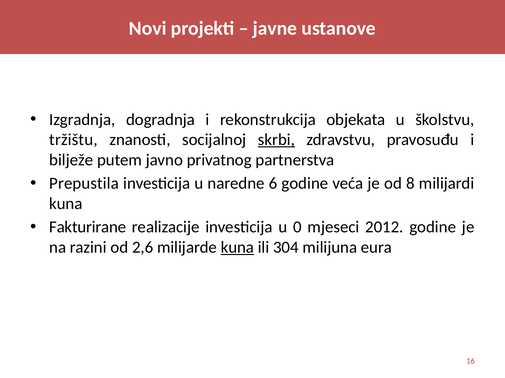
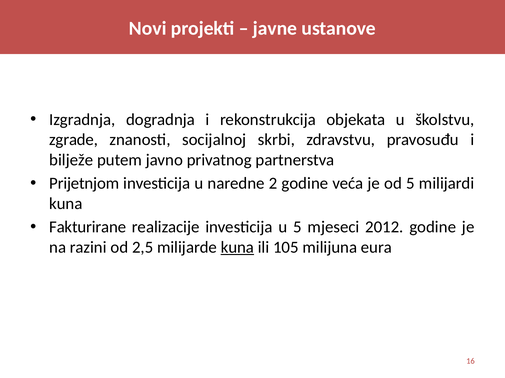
tržištu: tržištu -> zgrade
skrbi underline: present -> none
Prepustila: Prepustila -> Prijetnjom
6: 6 -> 2
od 8: 8 -> 5
u 0: 0 -> 5
2,6: 2,6 -> 2,5
304: 304 -> 105
